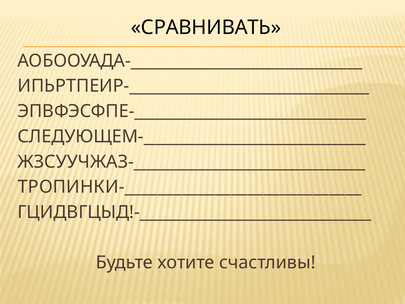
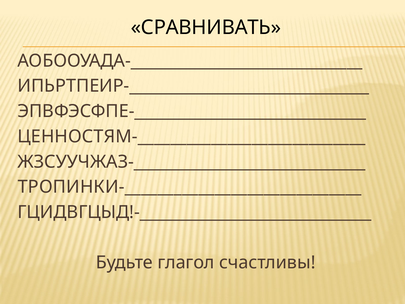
СЛЕДУЮЩЕМ-____________________________: СЛЕДУЮЩЕМ-____________________________ -> ЦЕННОСТЯМ-____________________________
хотите: хотите -> глагол
